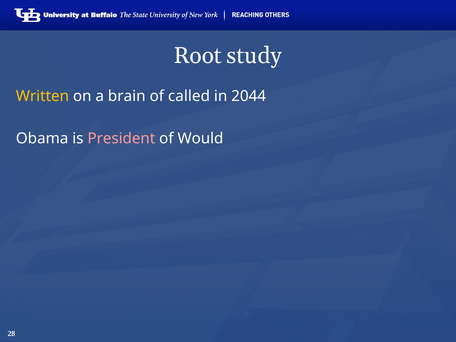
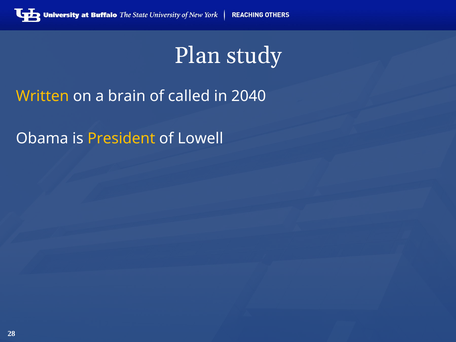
Root: Root -> Plan
2044: 2044 -> 2040
President colour: pink -> yellow
Would: Would -> Lowell
